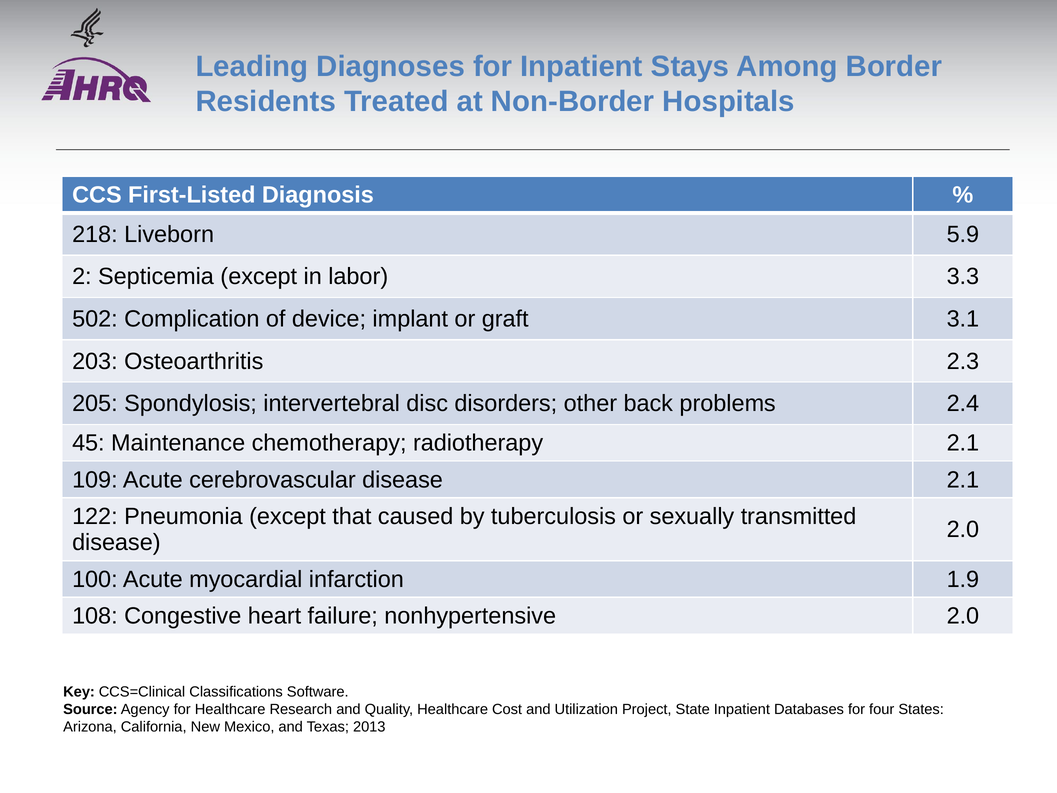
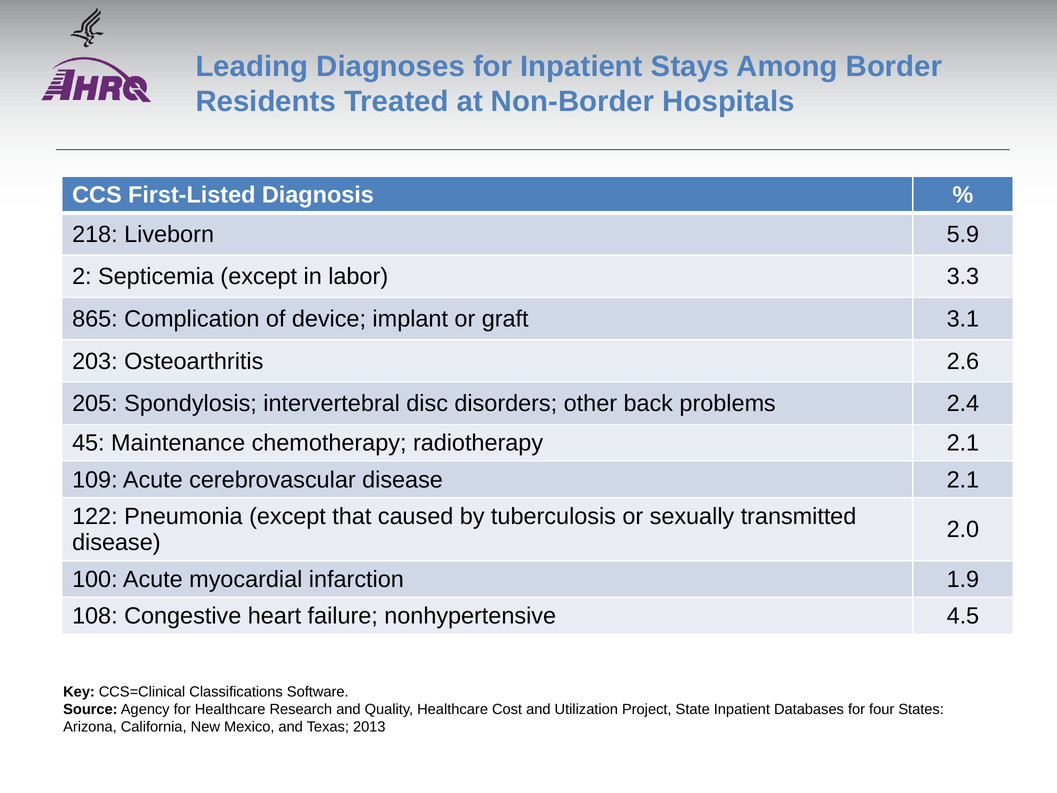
502: 502 -> 865
2.3: 2.3 -> 2.6
nonhypertensive 2.0: 2.0 -> 4.5
